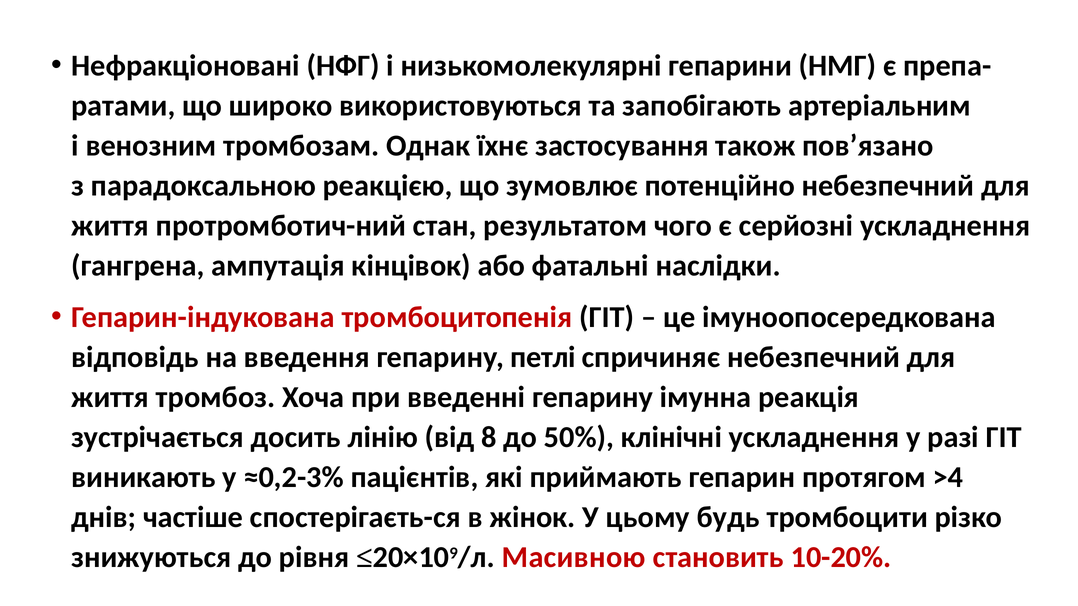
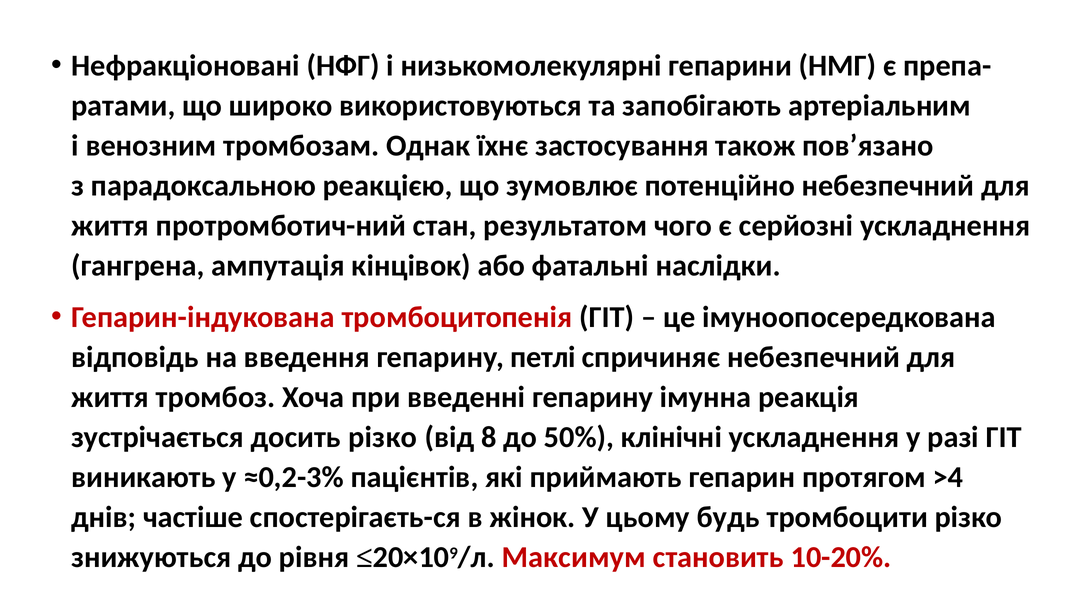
досить лінію: лінію -> різко
Масивною: Масивною -> Максимум
